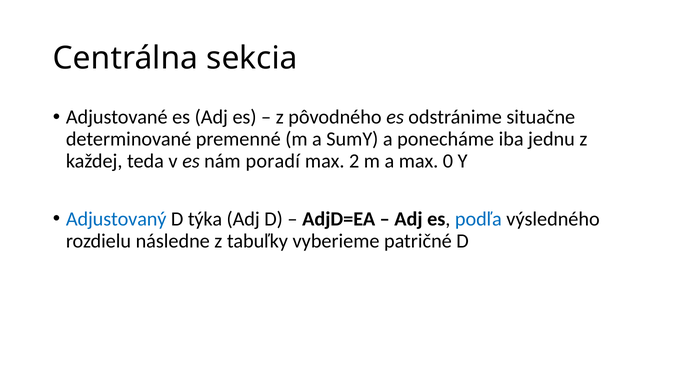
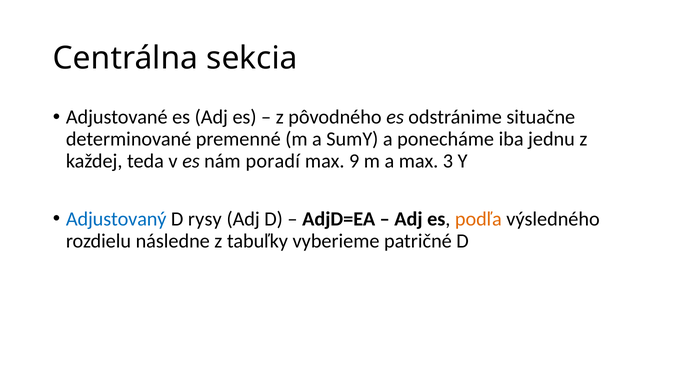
2: 2 -> 9
0: 0 -> 3
týka: týka -> rysy
podľa colour: blue -> orange
